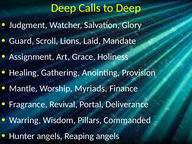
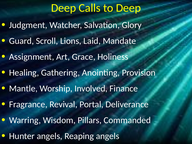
Myriads: Myriads -> Involved
